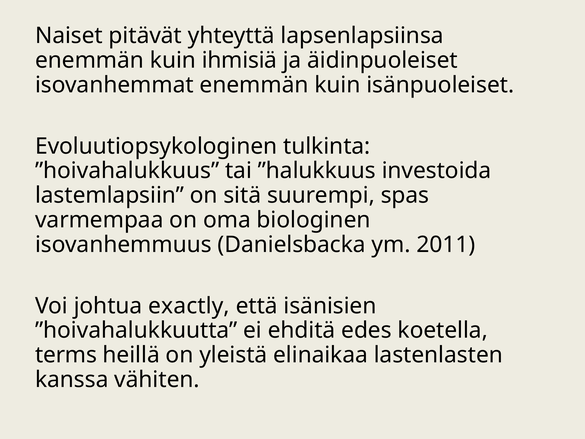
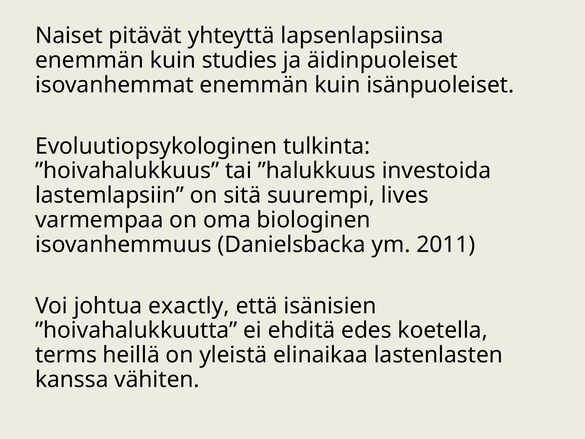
ihmisiä: ihmisiä -> studies
spas: spas -> lives
